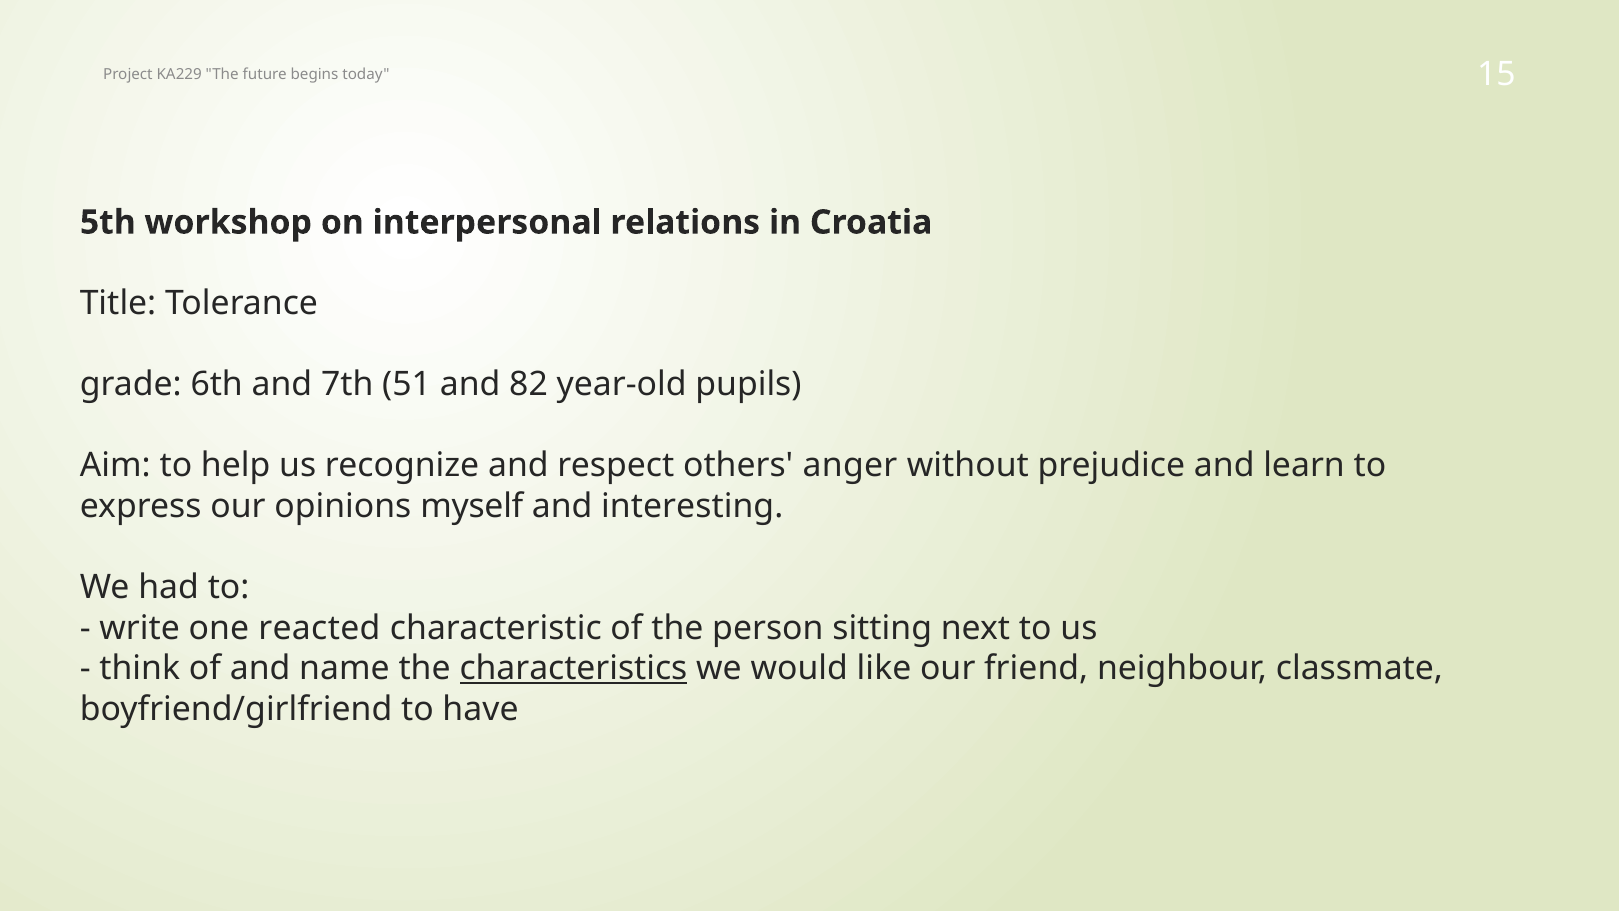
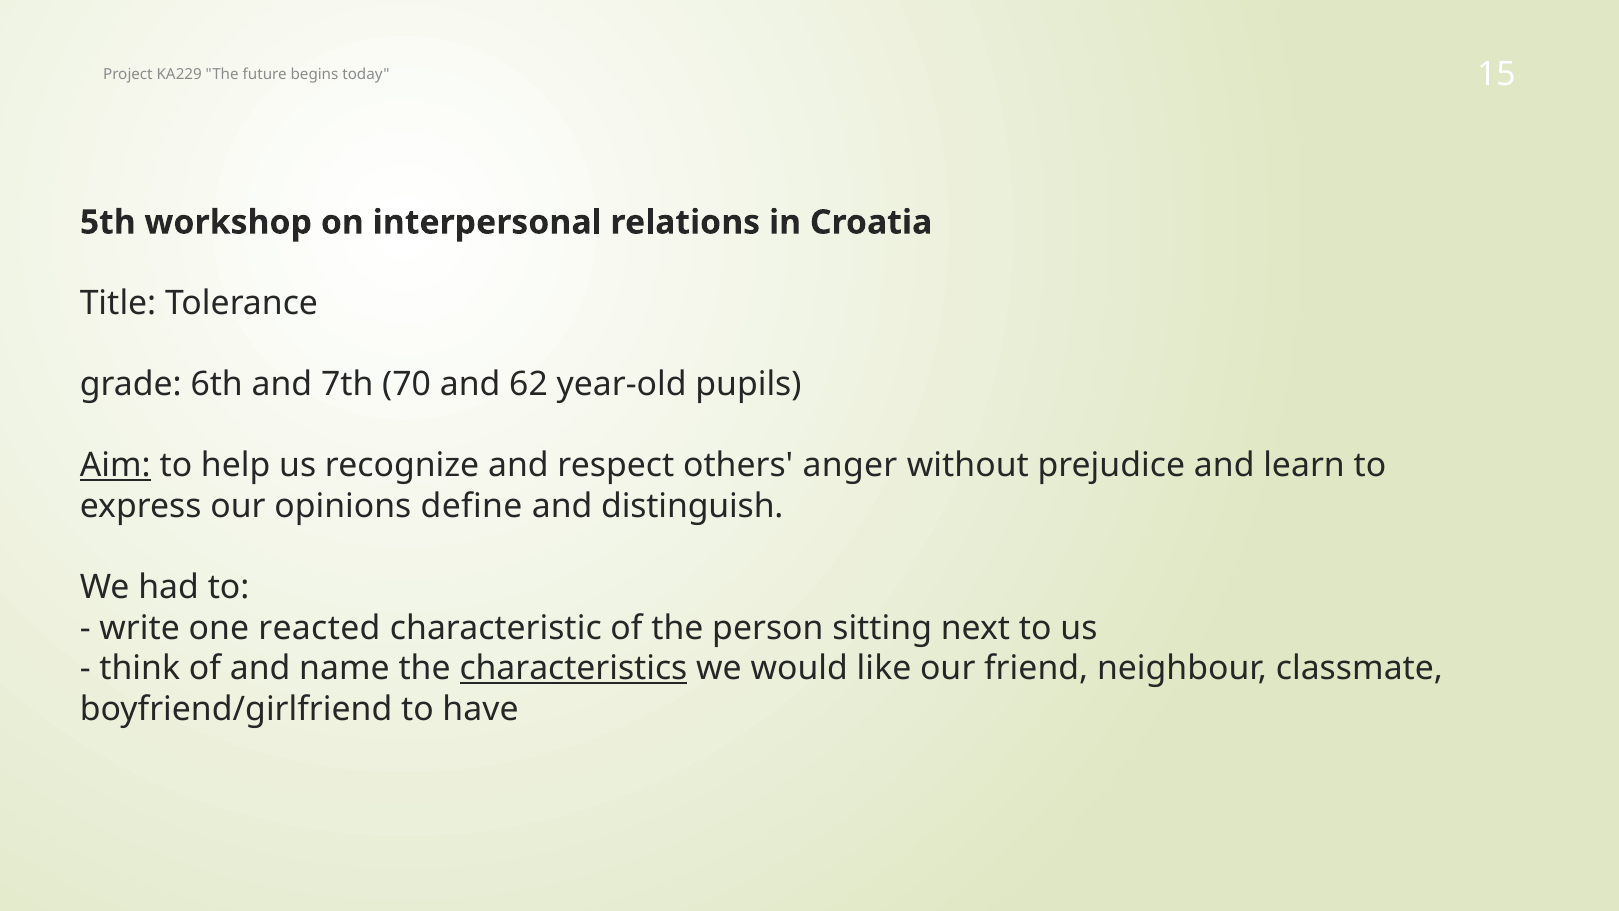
51: 51 -> 70
82: 82 -> 62
Aim underline: none -> present
myself: myself -> define
interesting: interesting -> distinguish
